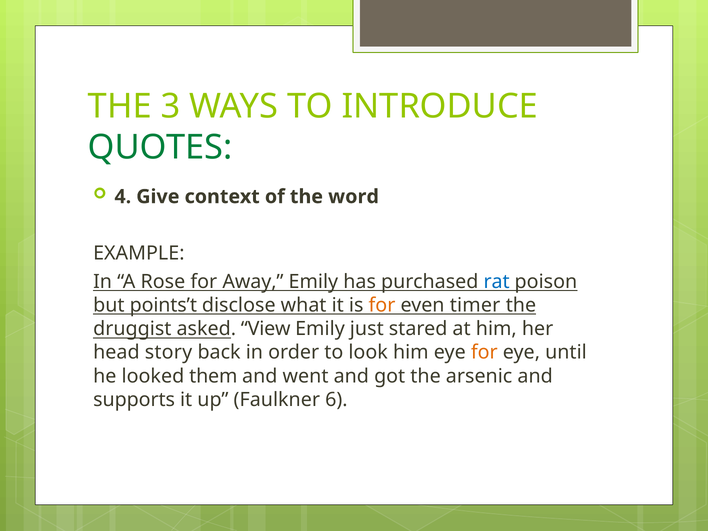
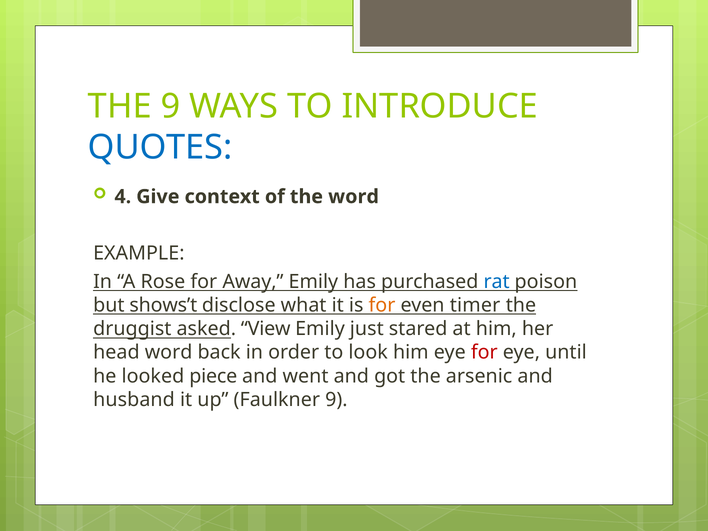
THE 3: 3 -> 9
QUOTES colour: green -> blue
points’t: points’t -> shows’t
head story: story -> word
for at (484, 352) colour: orange -> red
them: them -> piece
supports: supports -> husband
Faulkner 6: 6 -> 9
